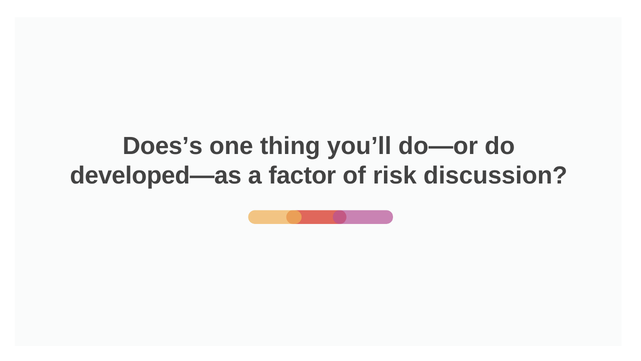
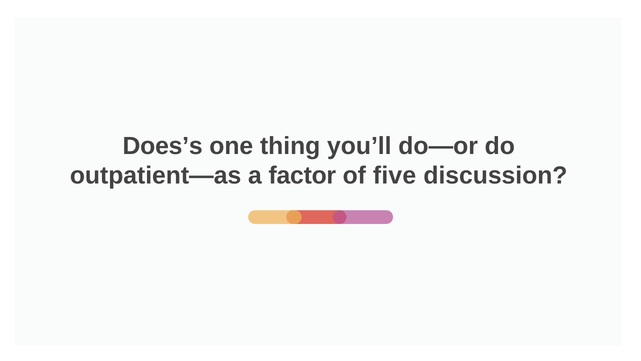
developed—as: developed—as -> outpatient—as
risk: risk -> five
